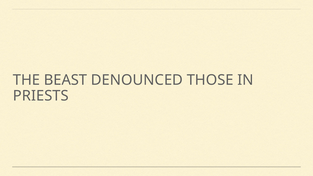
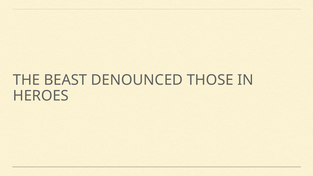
PRIESTS: PRIESTS -> HEROES
